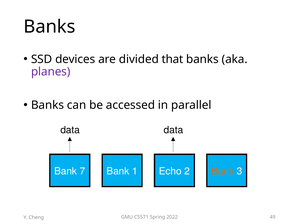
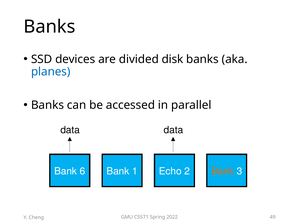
that: that -> disk
planes colour: purple -> blue
7: 7 -> 6
